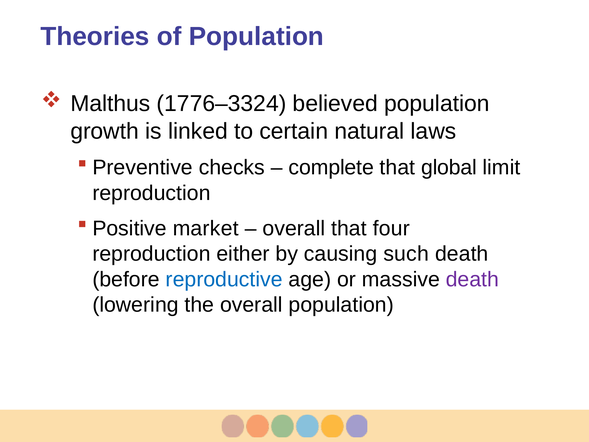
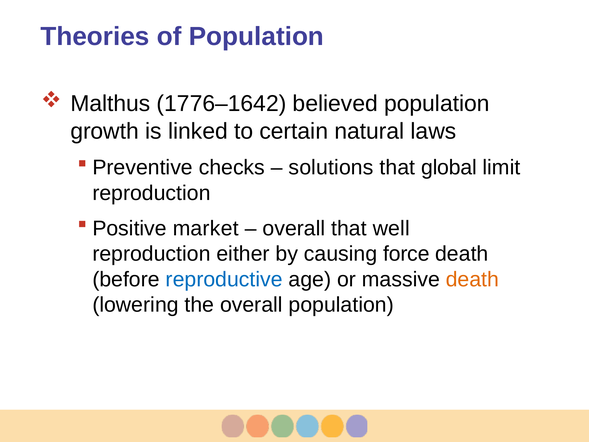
1776–3324: 1776–3324 -> 1776–1642
complete: complete -> solutions
four: four -> well
such: such -> force
death at (472, 279) colour: purple -> orange
